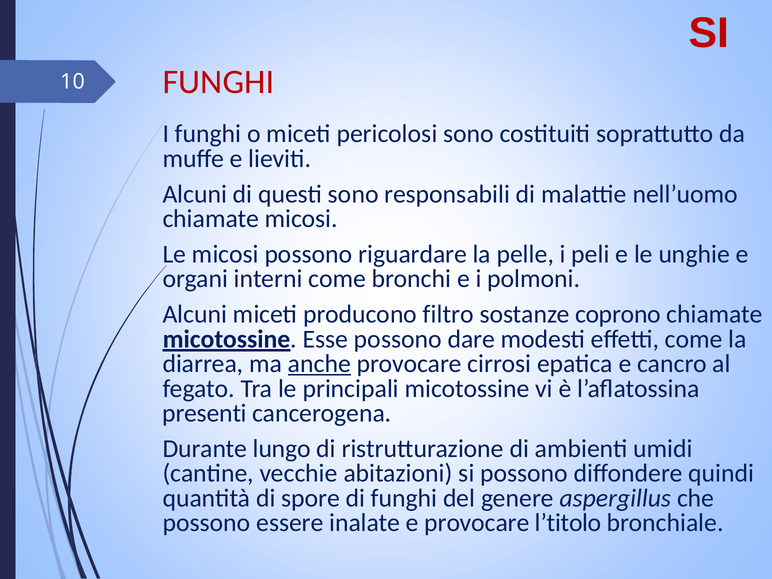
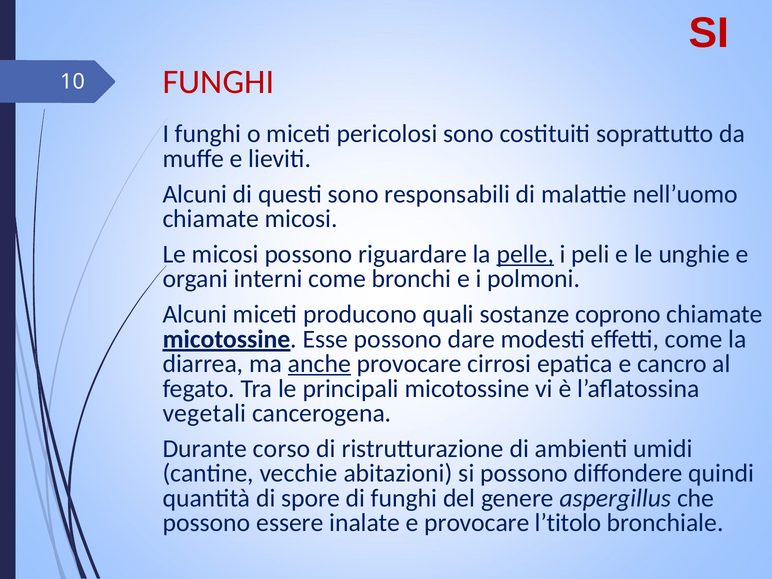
pelle underline: none -> present
filtro: filtro -> quali
presenti: presenti -> vegetali
lungo: lungo -> corso
